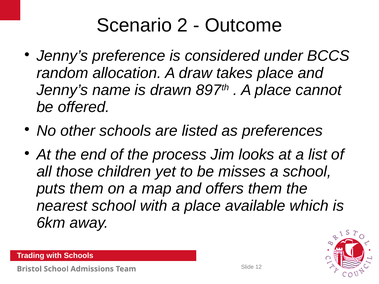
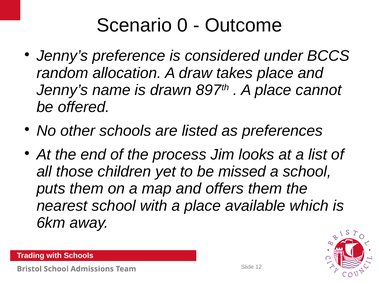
2: 2 -> 0
misses: misses -> missed
